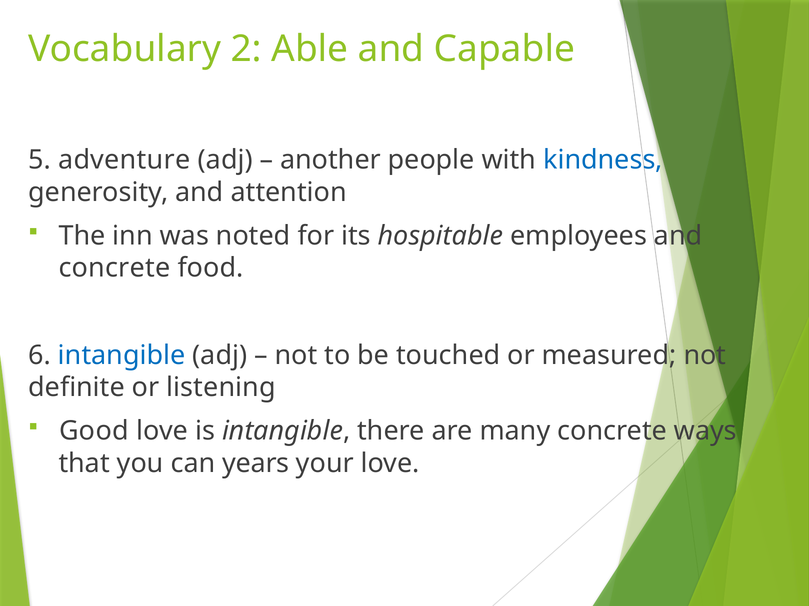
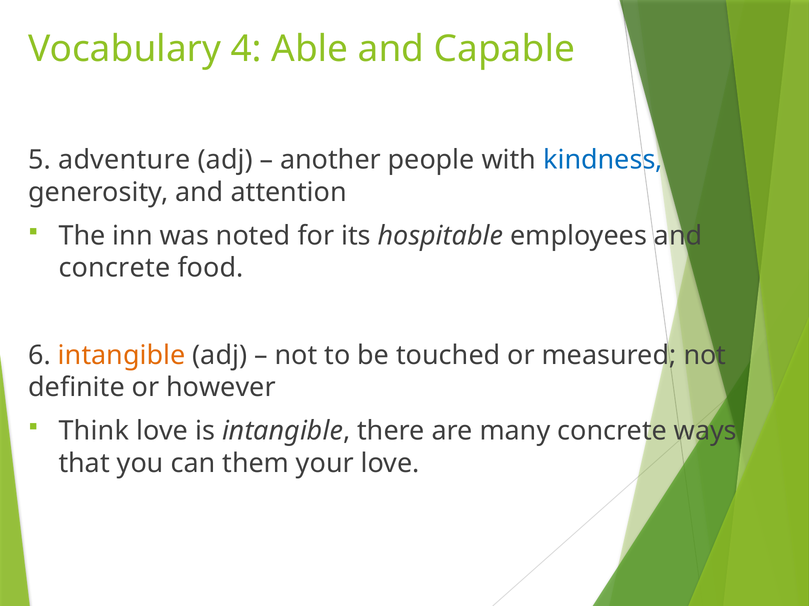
2: 2 -> 4
intangible at (122, 356) colour: blue -> orange
listening: listening -> however
Good: Good -> Think
years: years -> them
